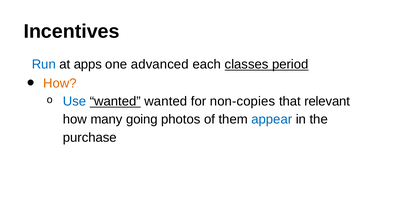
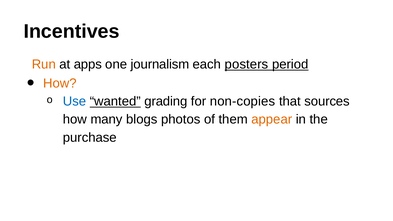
Run colour: blue -> orange
advanced: advanced -> journalism
classes: classes -> posters
wanted wanted: wanted -> grading
relevant: relevant -> sources
going: going -> blogs
appear colour: blue -> orange
